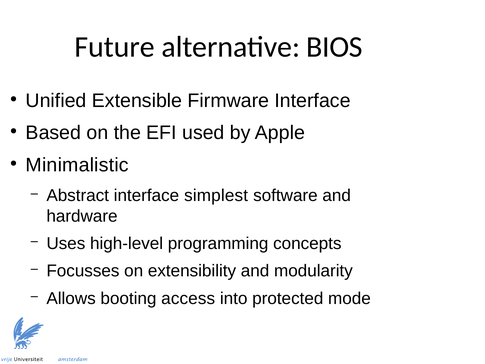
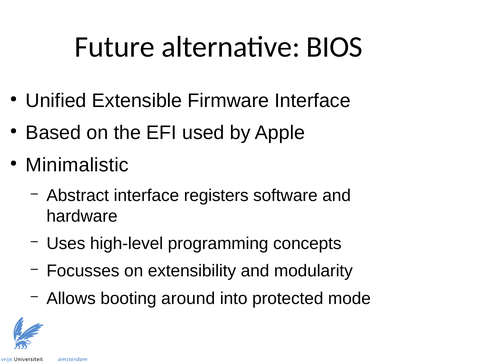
simplest: simplest -> registers
access: access -> around
